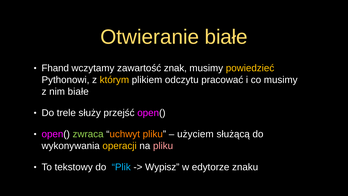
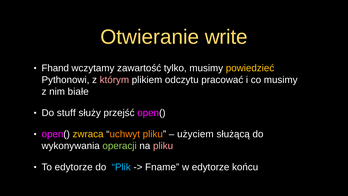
Otwieranie białe: białe -> write
znak: znak -> tylko
którym colour: yellow -> pink
trele: trele -> stuff
zwraca colour: light green -> yellow
operacji colour: yellow -> light green
To tekstowy: tekstowy -> edytorze
Wypisz: Wypisz -> Fname
znaku: znaku -> końcu
